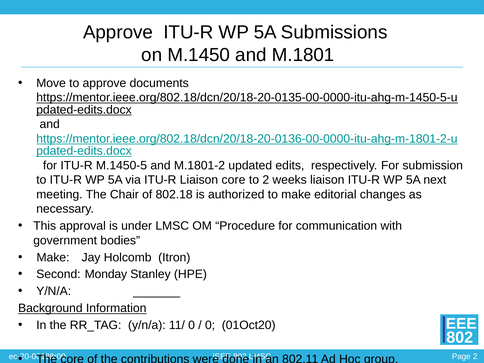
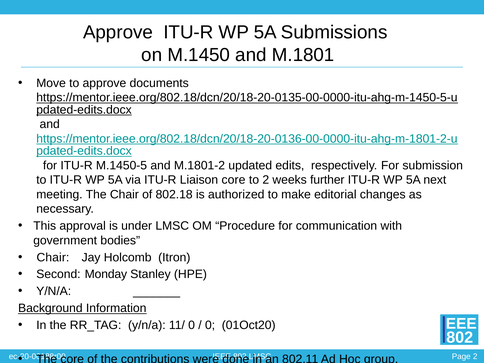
weeks liaison: liaison -> further
Make at (53, 257): Make -> Chair
